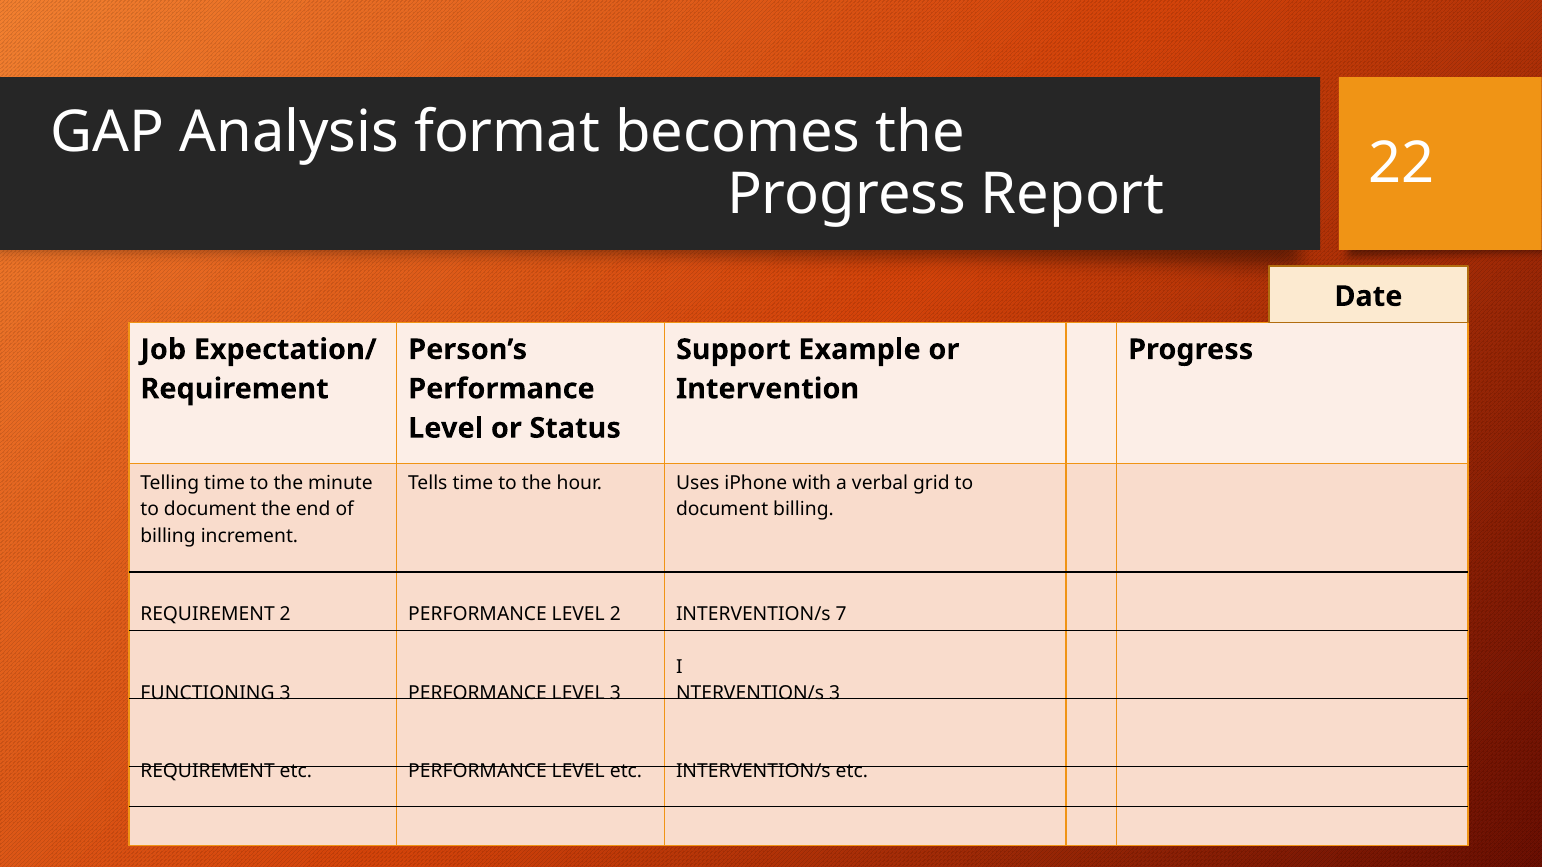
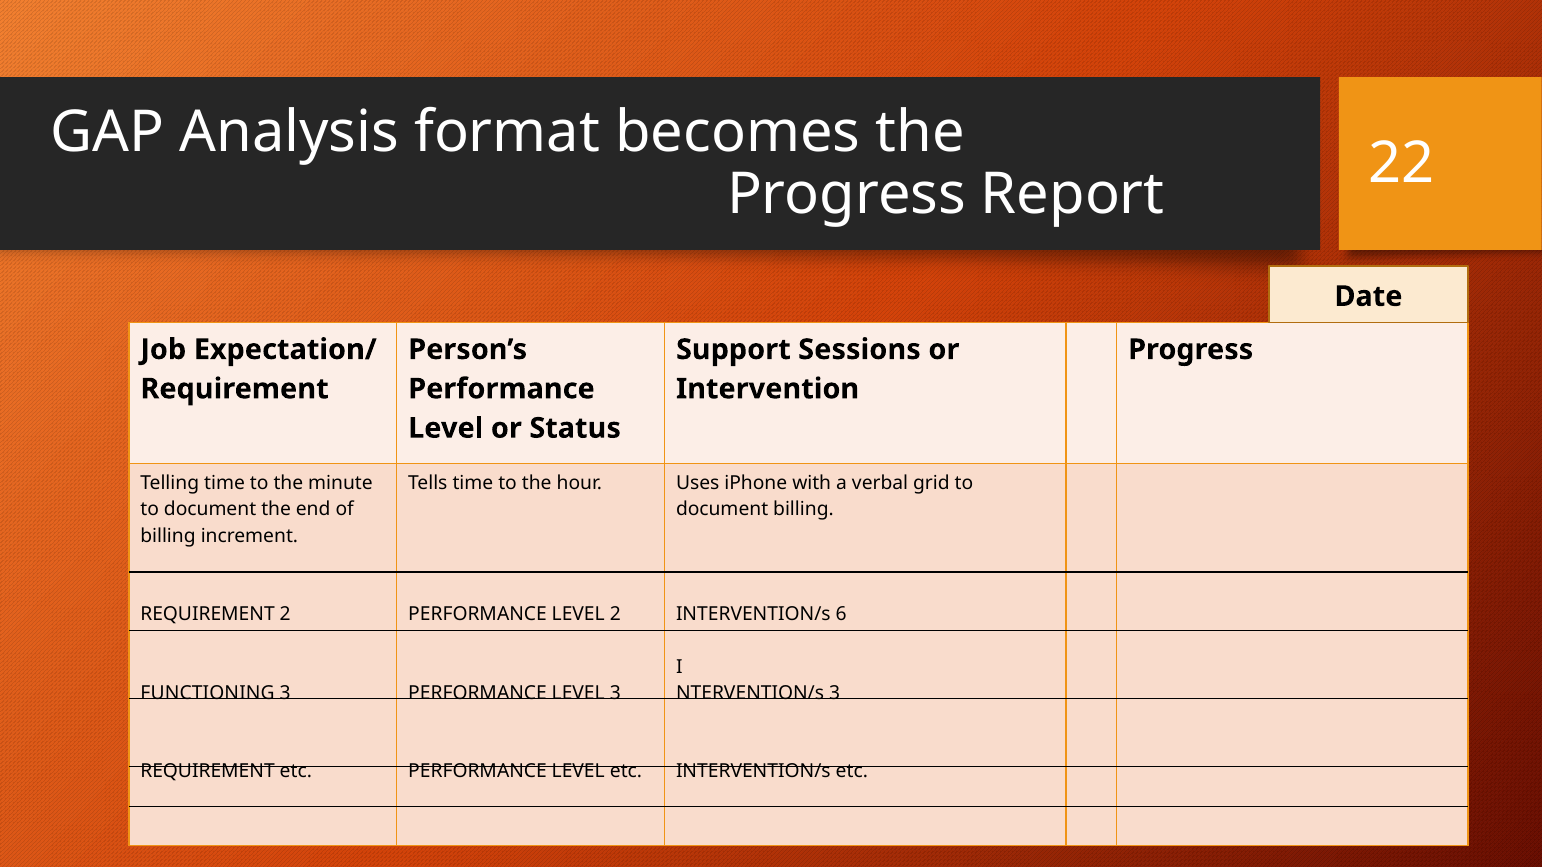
Example: Example -> Sessions
7: 7 -> 6
